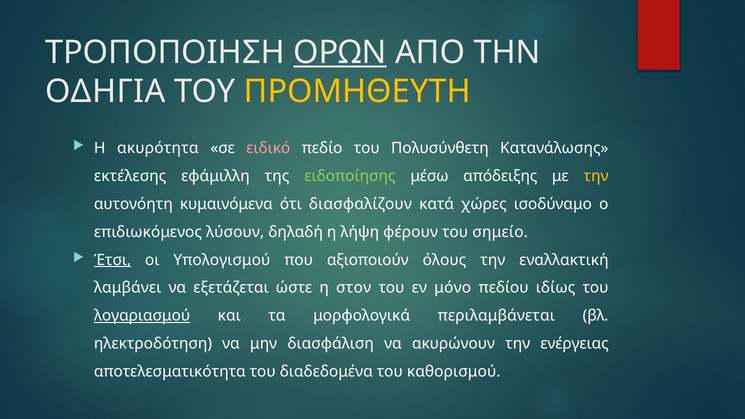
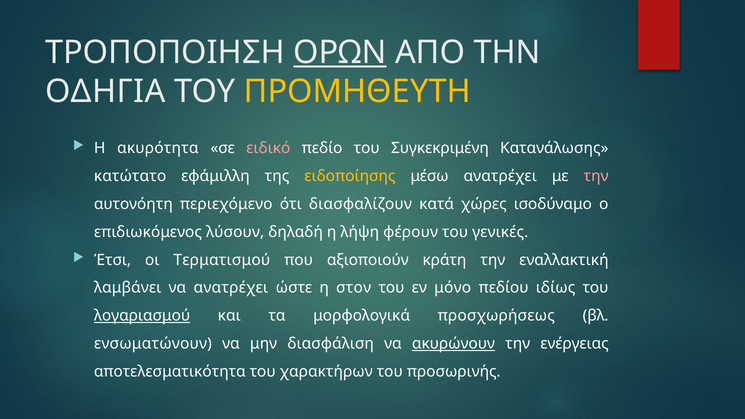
Πολυσύνθετη: Πολυσύνθετη -> Συγκεκριμένη
εκτέλεσης: εκτέλεσης -> κατώτατο
ειδοποίησης colour: light green -> yellow
μέσω απόδειξης: απόδειξης -> ανατρέχει
την at (596, 176) colour: yellow -> pink
κυμαινόμενα: κυμαινόμενα -> περιεχόμενο
σημείο: σημείο -> γενικές
Έτσι underline: present -> none
Υπολογισμού: Υπολογισμού -> Τερματισμού
όλους: όλους -> κράτη
να εξετάζεται: εξετάζεται -> ανατρέχει
περιλαμβάνεται: περιλαμβάνεται -> προσχωρήσεως
ηλεκτροδότηση: ηλεκτροδότηση -> ενσωματώνουν
ακυρώνουν underline: none -> present
διαδεδομένα: διαδεδομένα -> χαρακτήρων
καθορισμού: καθορισμού -> προσωρινής
